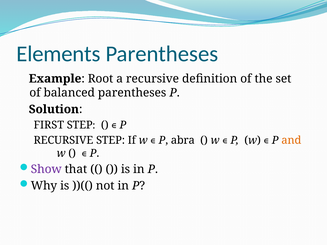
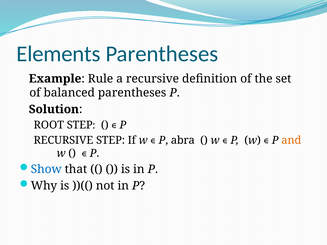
Root: Root -> Rule
FIRST: FIRST -> ROOT
Show colour: purple -> blue
